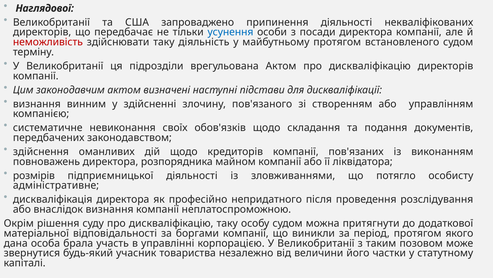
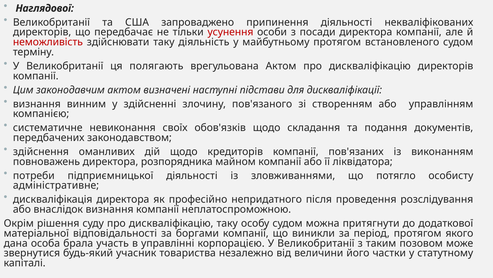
усунення colour: blue -> red
підрозділи: підрозділи -> полягають
розмірів: розмірів -> потреби
